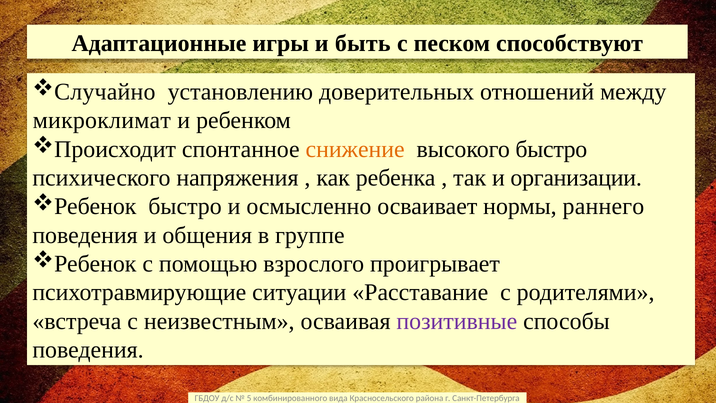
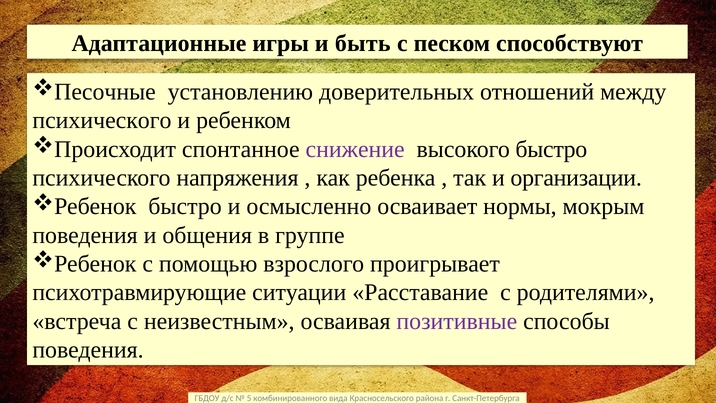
Случайно: Случайно -> Песочные
микроклимат at (102, 120): микроклимат -> психического
снижение colour: orange -> purple
раннего: раннего -> мокрым
